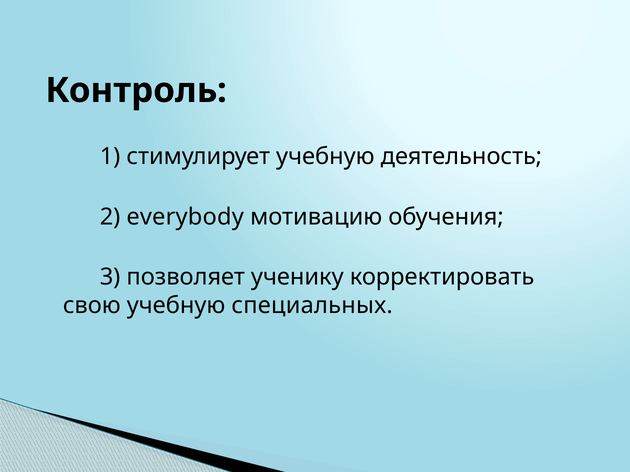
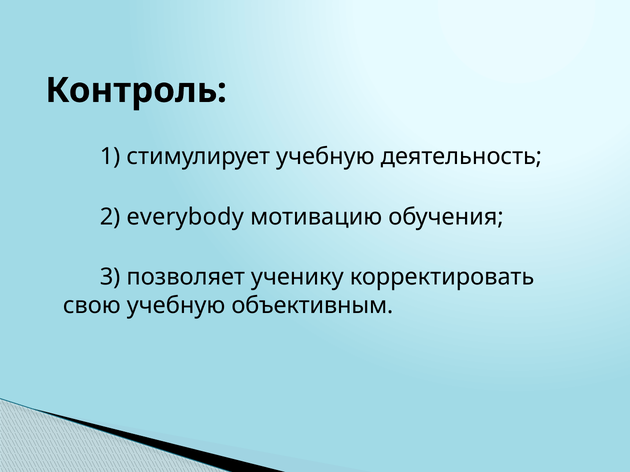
специальных: специальных -> объективным
